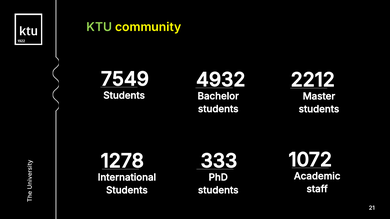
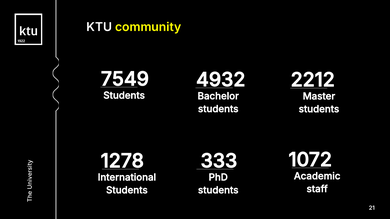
KTU colour: light green -> white
